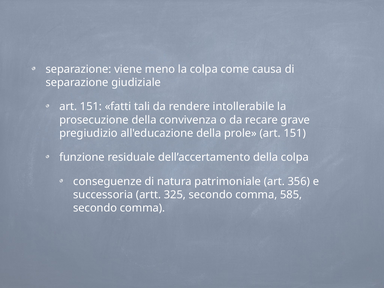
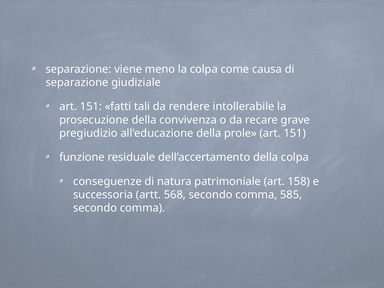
356: 356 -> 158
325: 325 -> 568
